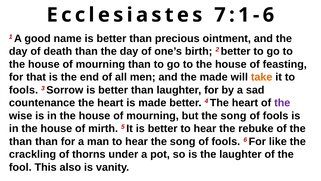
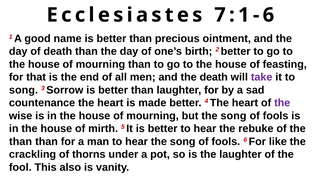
the made: made -> death
take colour: orange -> purple
fools at (24, 90): fools -> song
